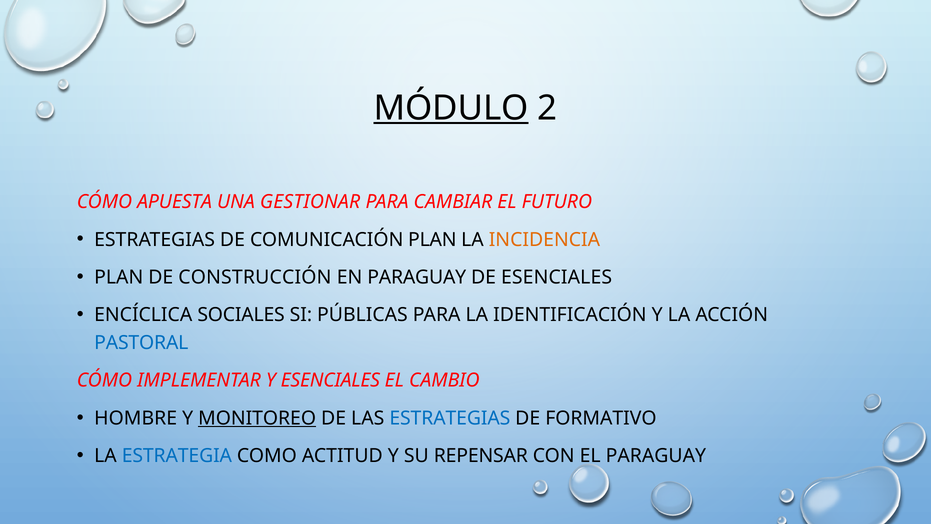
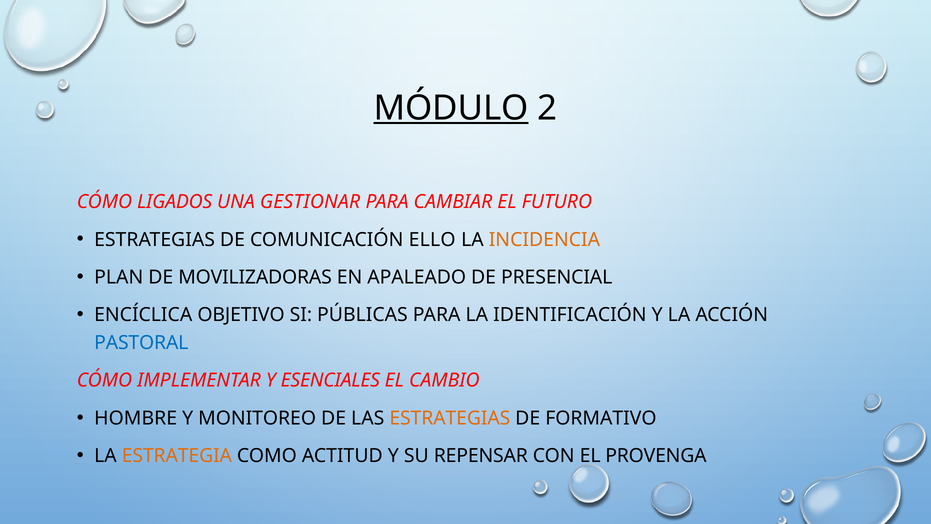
APUESTA: APUESTA -> LIGADOS
COMUNICACIÓN PLAN: PLAN -> ELLO
CONSTRUCCIÓN: CONSTRUCCIÓN -> MOVILIZADORAS
EN PARAGUAY: PARAGUAY -> APALEADO
DE ESENCIALES: ESENCIALES -> PRESENCIAL
SOCIALES: SOCIALES -> OBJETIVO
MONITOREO underline: present -> none
ESTRATEGIAS at (450, 418) colour: blue -> orange
ESTRATEGIA colour: blue -> orange
EL PARAGUAY: PARAGUAY -> PROVENGA
